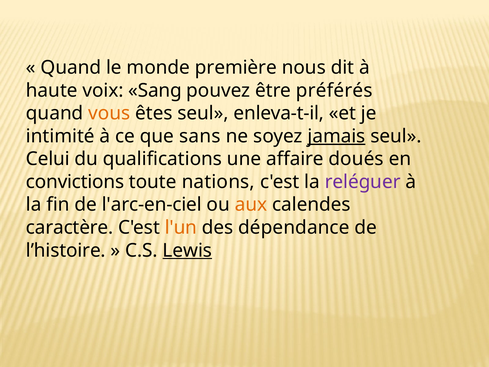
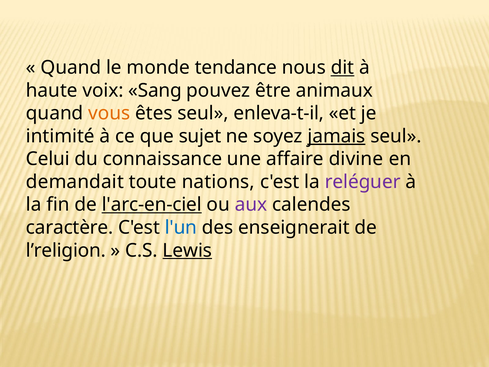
première: première -> tendance
dit underline: none -> present
préférés: préférés -> animaux
sans: sans -> sujet
qualifications: qualifications -> connaissance
doués: doués -> divine
convictions: convictions -> demandait
l'arc-en-ciel underline: none -> present
aux colour: orange -> purple
l'un colour: orange -> blue
dépendance: dépendance -> enseignerait
l’histoire: l’histoire -> l’religion
